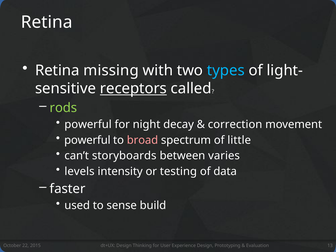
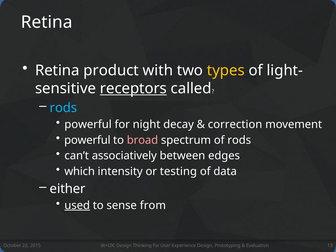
missing: missing -> product
types colour: light blue -> yellow
rods at (63, 108) colour: light green -> light blue
of little: little -> rods
storyboards: storyboards -> associatively
varies: varies -> edges
levels: levels -> which
faster: faster -> either
used underline: none -> present
build: build -> from
